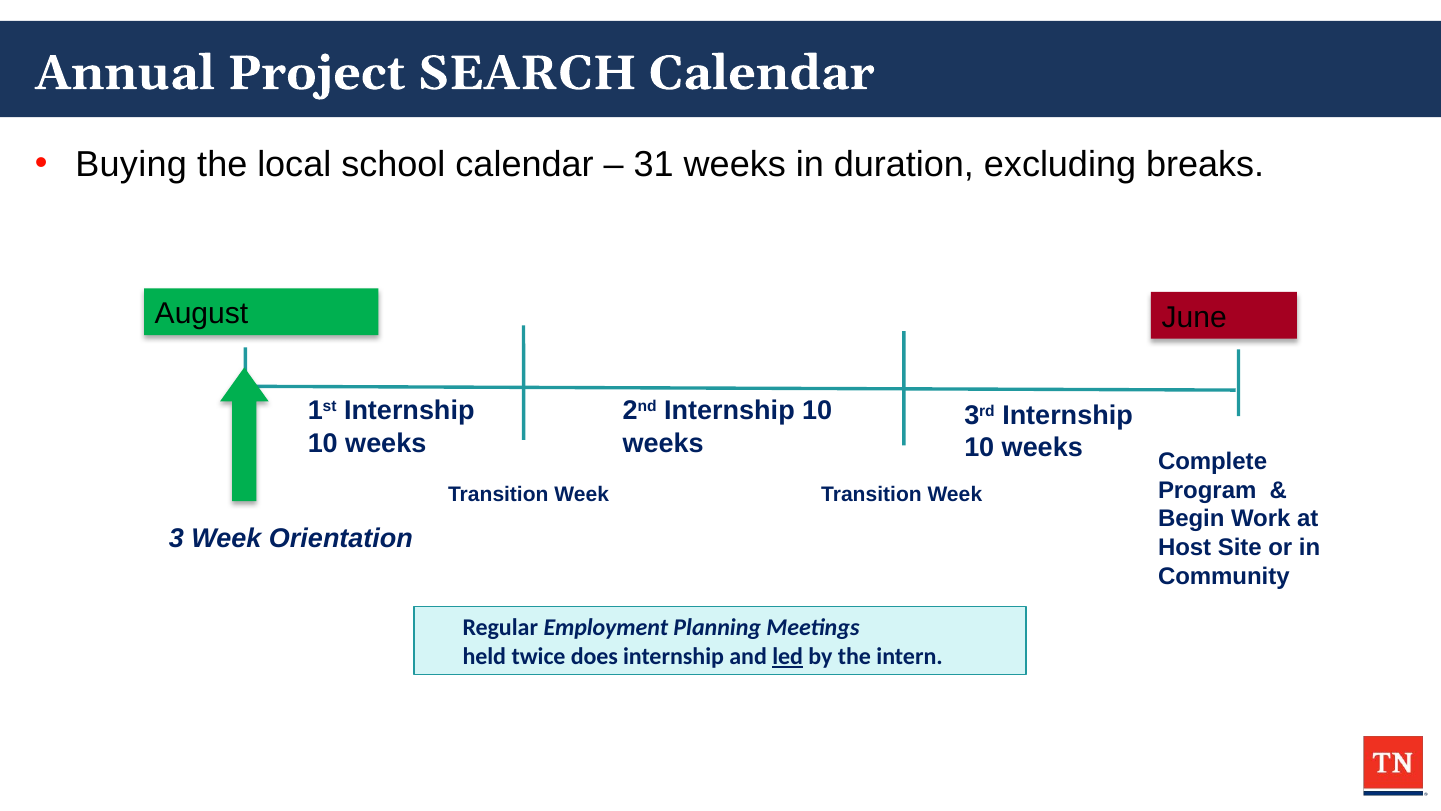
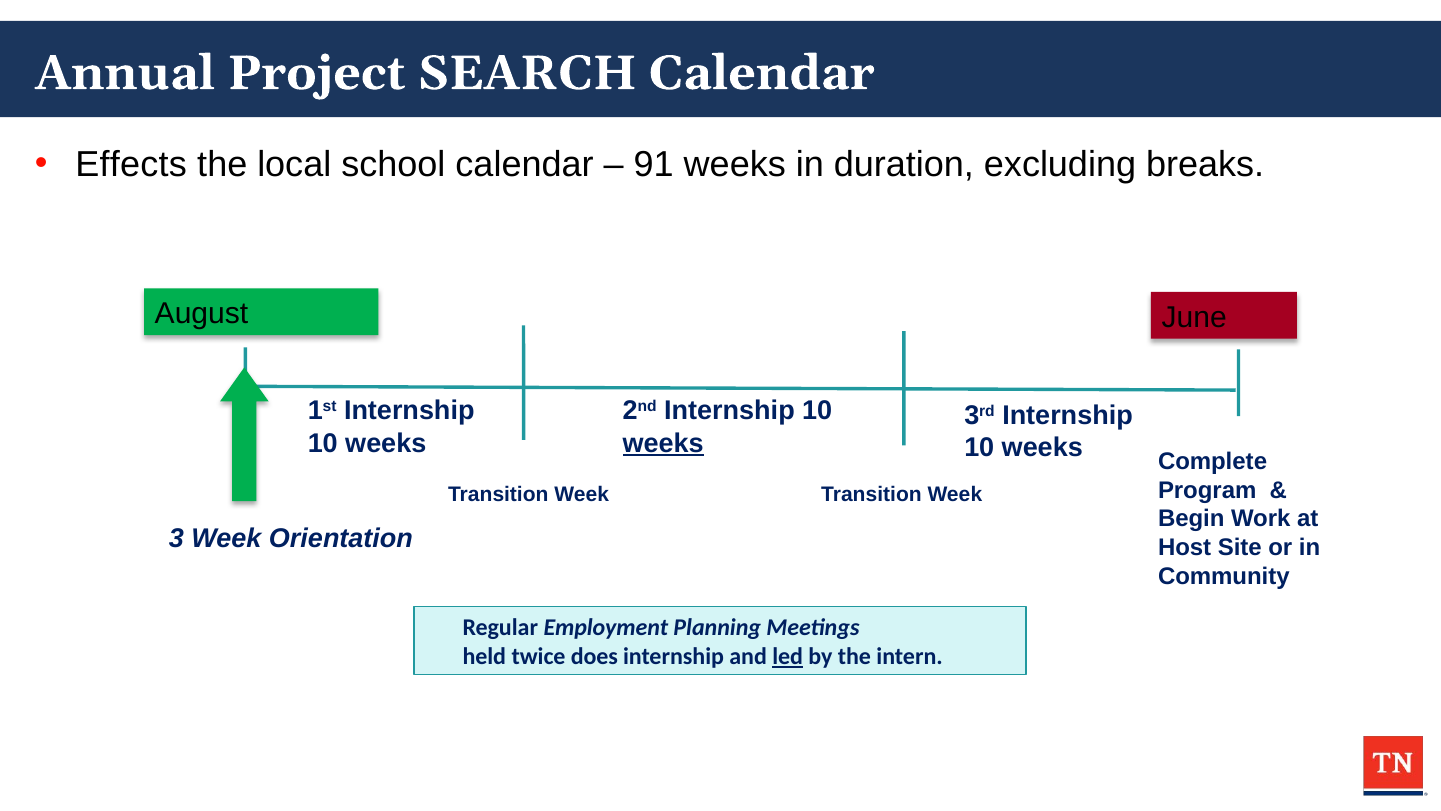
Buying: Buying -> Effects
31: 31 -> 91
weeks at (663, 443) underline: none -> present
